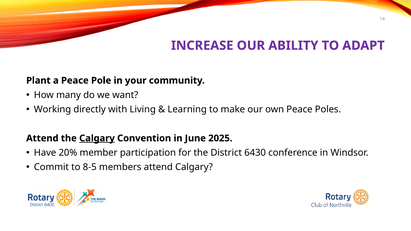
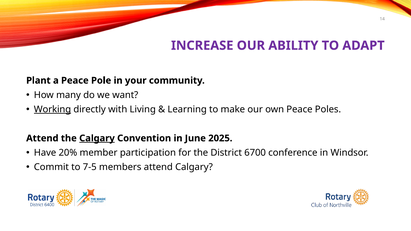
Working underline: none -> present
6430: 6430 -> 6700
8-5: 8-5 -> 7-5
